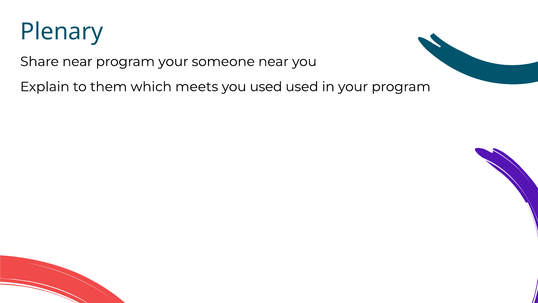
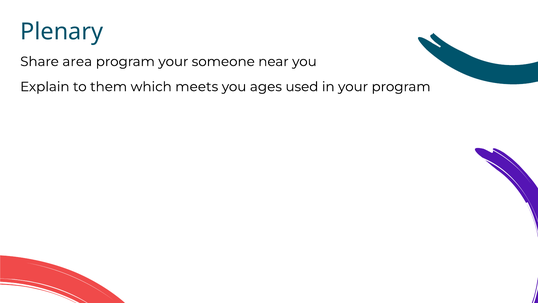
Share near: near -> area
you used: used -> ages
